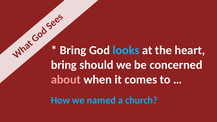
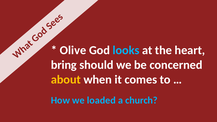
Bring at (73, 50): Bring -> Olive
about colour: pink -> yellow
named: named -> loaded
